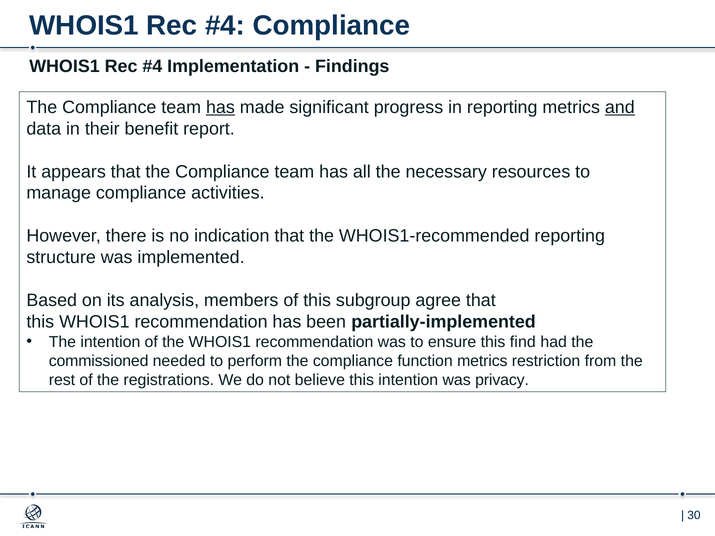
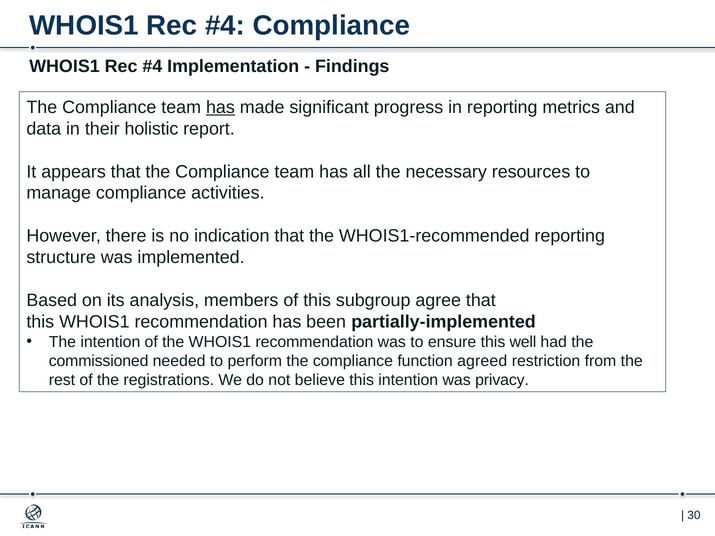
and underline: present -> none
benefit: benefit -> holistic
find: find -> well
function metrics: metrics -> agreed
